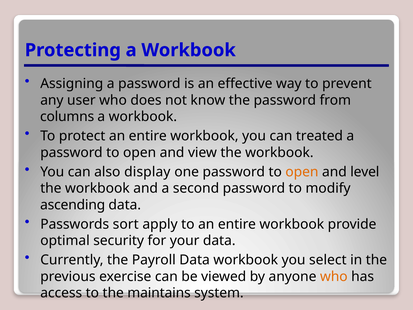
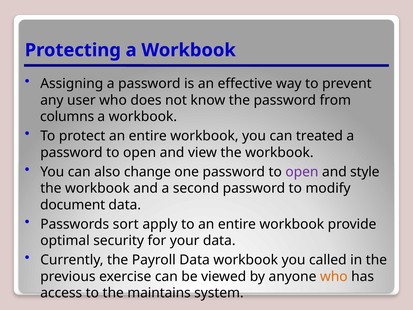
display: display -> change
open at (302, 172) colour: orange -> purple
level: level -> style
ascending: ascending -> document
select: select -> called
